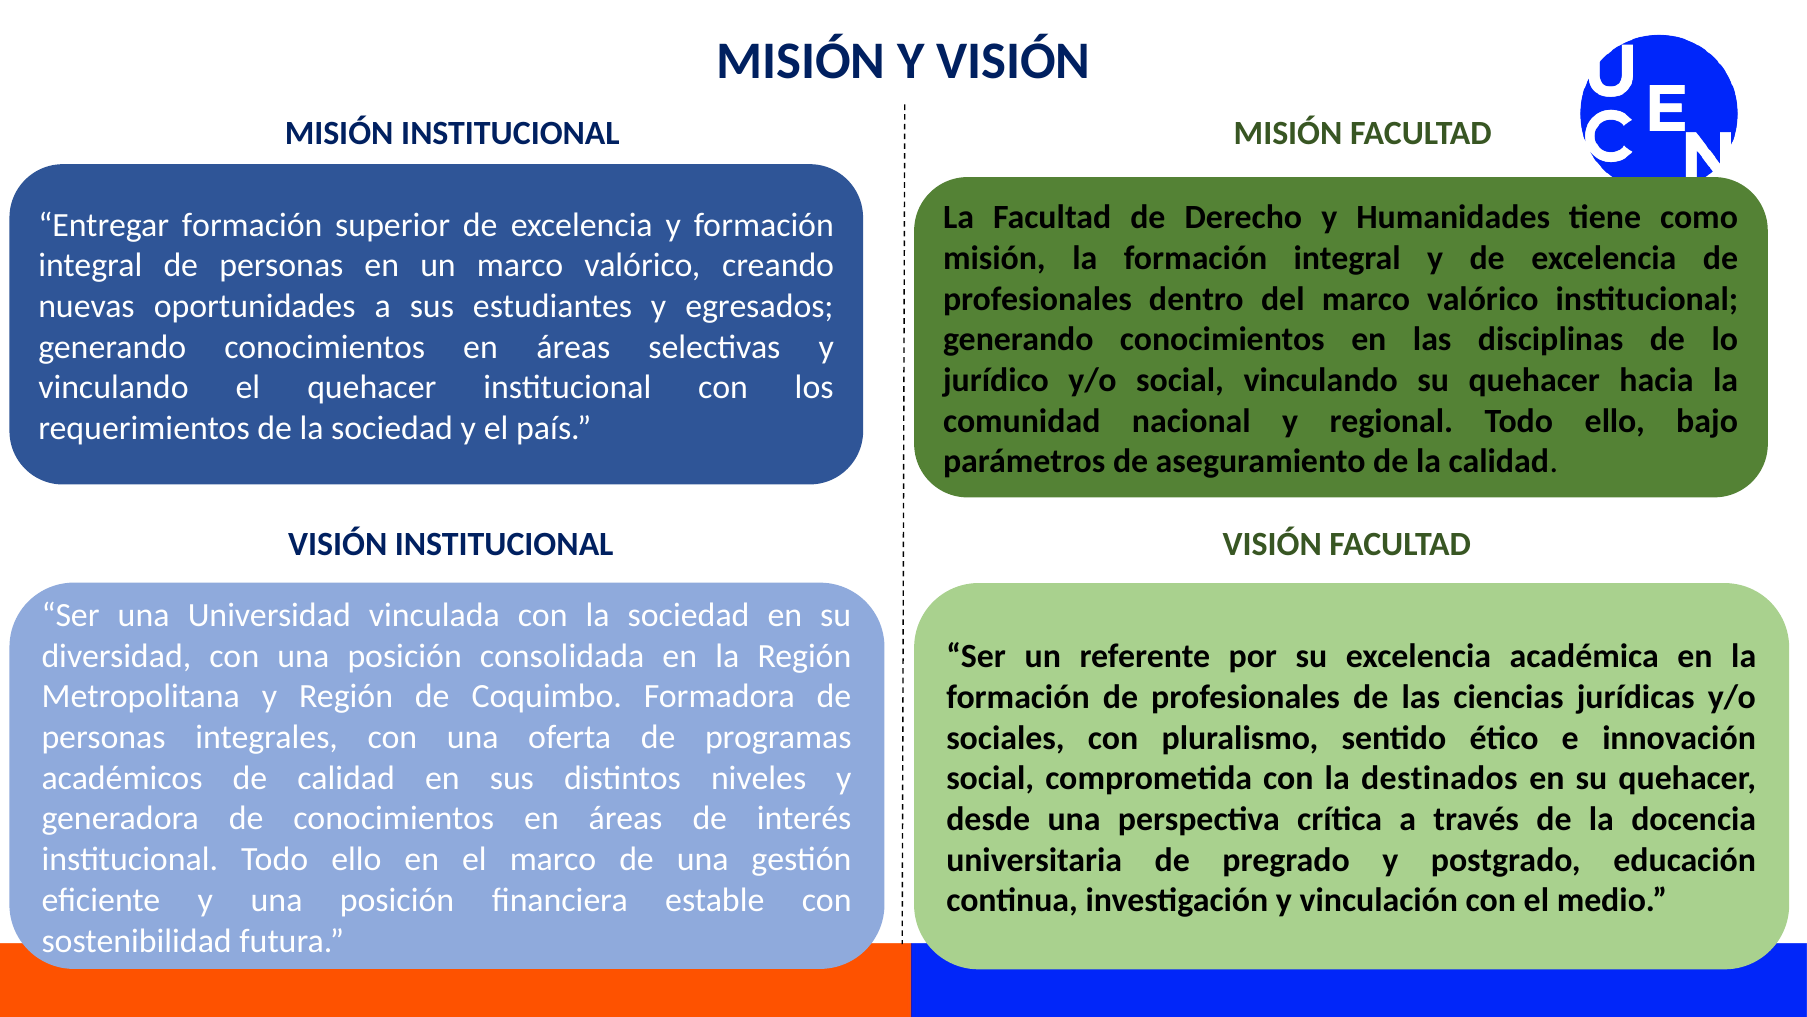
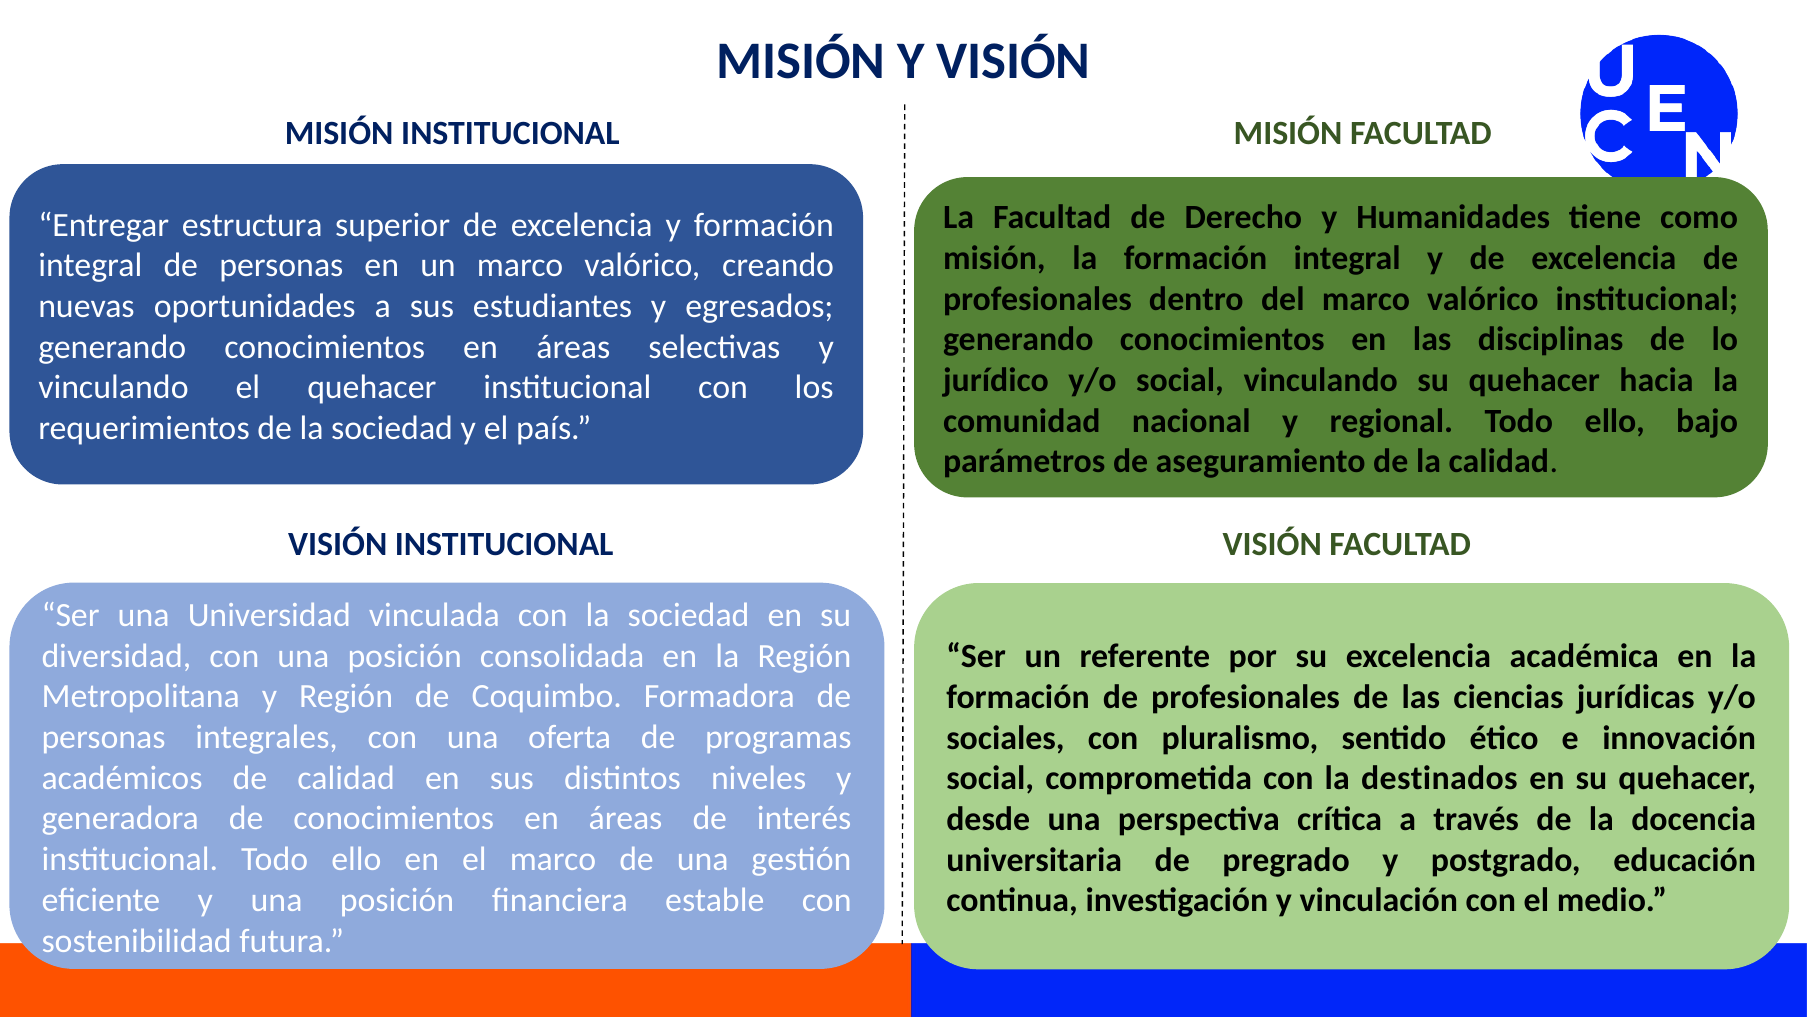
Entregar formación: formación -> estructura
